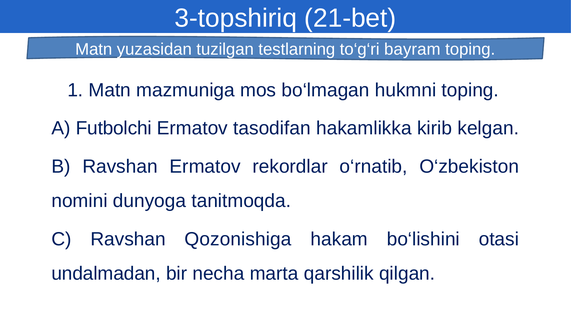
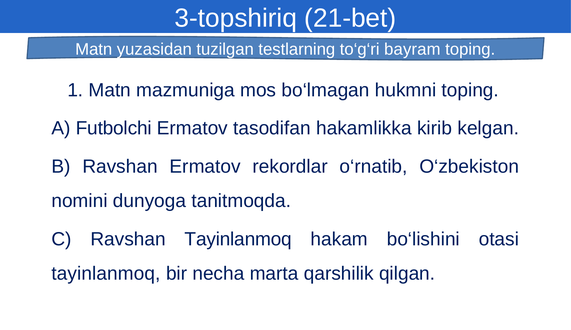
Ravshan Qozonishiga: Qozonishiga -> Tayinlanmoq
undalmadan at (106, 273): undalmadan -> tayinlanmoq
